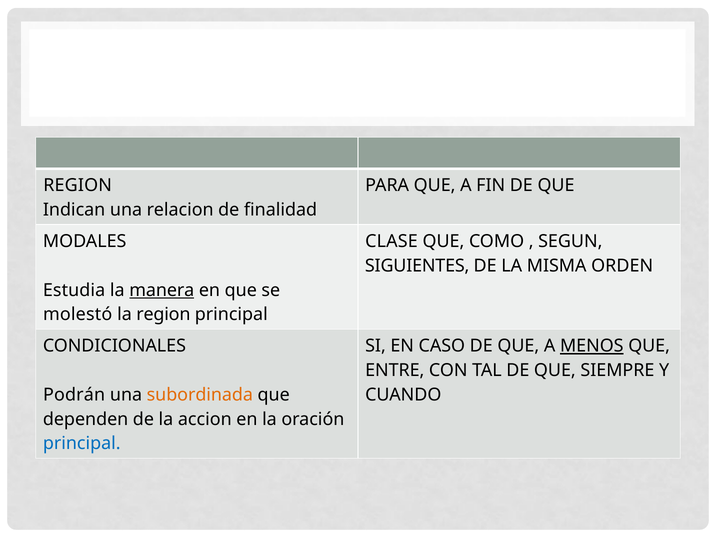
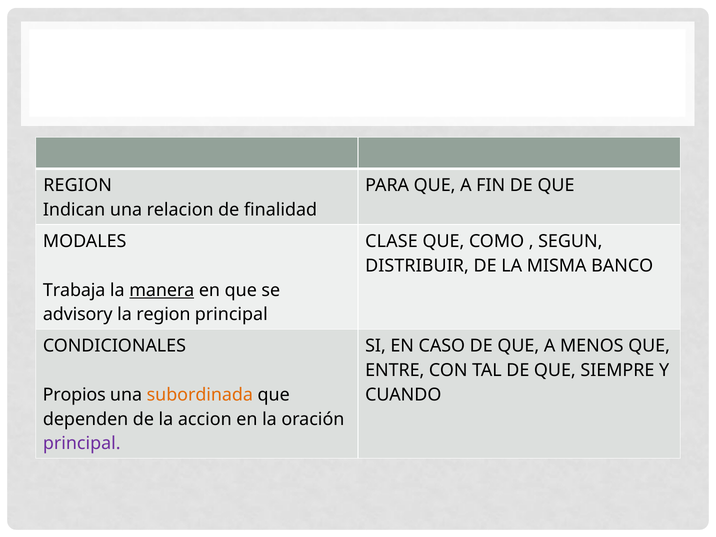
SIGUIENTES: SIGUIENTES -> DISTRIBUIR
ORDEN: ORDEN -> BANCO
Estudia: Estudia -> Trabaja
molestó: molestó -> advisory
MENOS underline: present -> none
Podrán: Podrán -> Propios
principal at (82, 443) colour: blue -> purple
